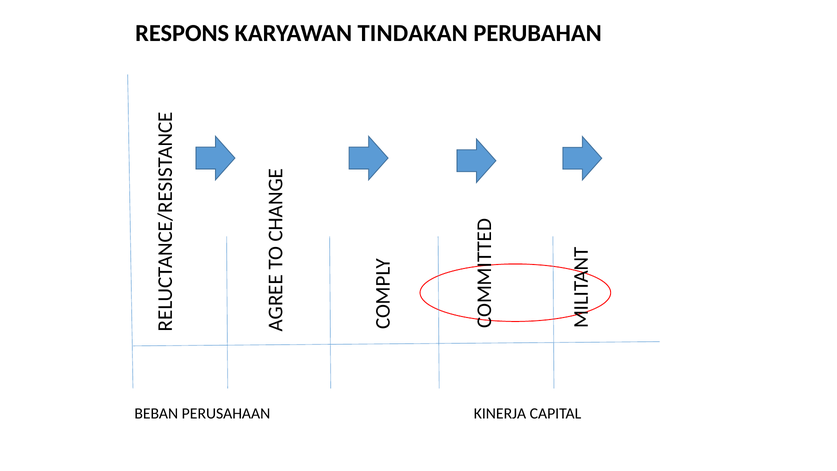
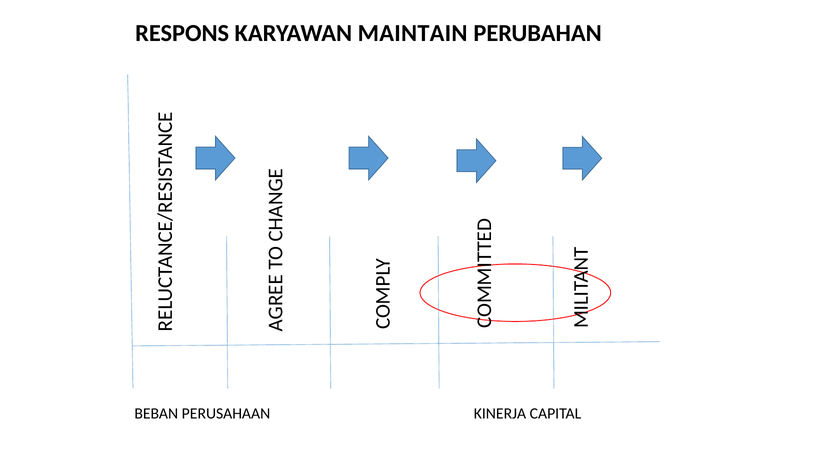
TINDAKAN: TINDAKAN -> MAINTAIN
